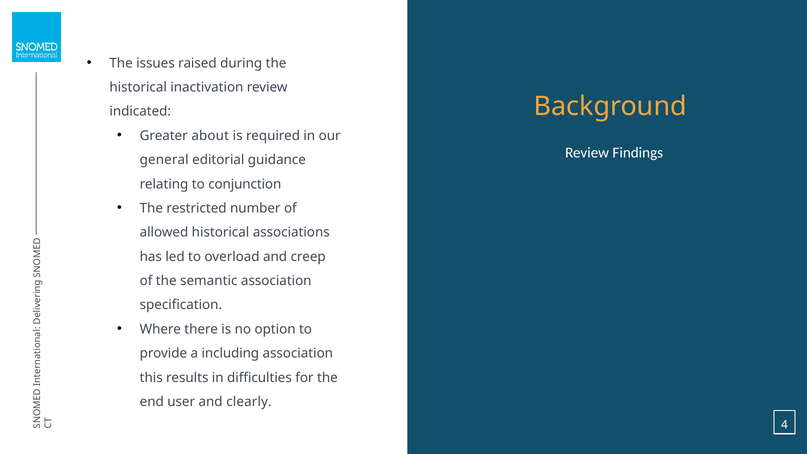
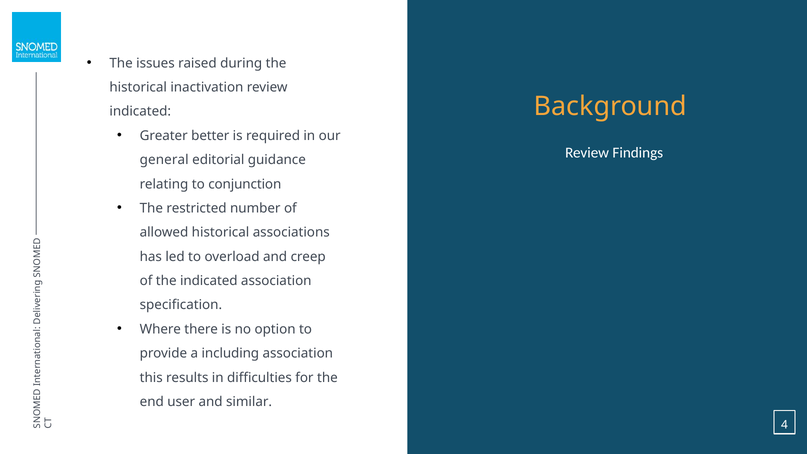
about: about -> better
the semantic: semantic -> indicated
clearly: clearly -> similar
